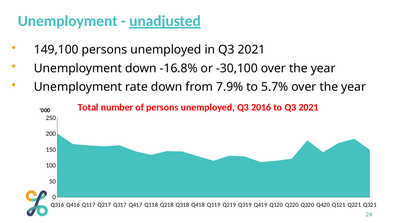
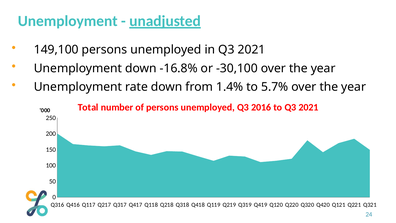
7.9%: 7.9% -> 1.4%
